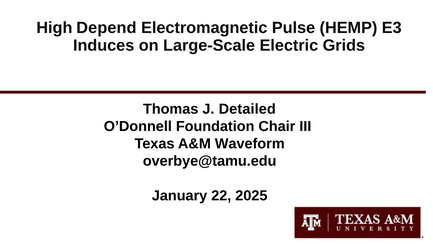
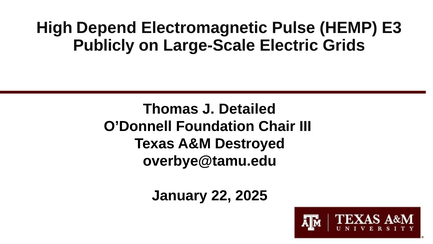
Induces: Induces -> Publicly
Waveform: Waveform -> Destroyed
